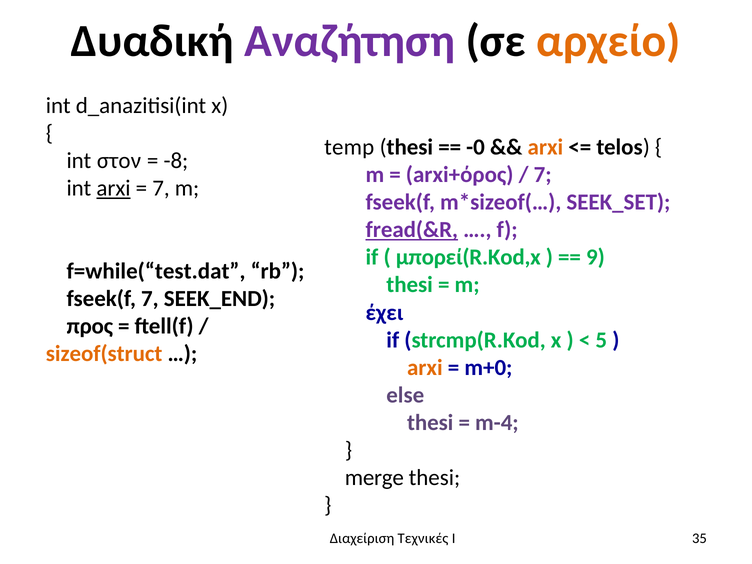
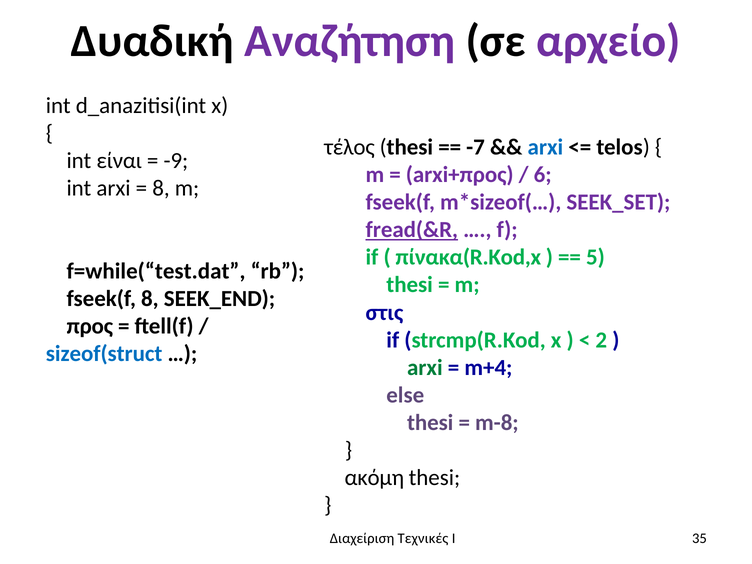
αρχείο colour: orange -> purple
temp: temp -> τέλος
-0: -0 -> -7
arxi at (545, 147) colour: orange -> blue
στον: στον -> είναι
-8: -8 -> -9
arxi+όρος: arxi+όρος -> arxi+προς
7 at (543, 175): 7 -> 6
arxi at (114, 188) underline: present -> none
7 at (161, 188): 7 -> 8
μπορεί(R.Kod,x: μπορεί(R.Kod,x -> πίνακα(R.Kod,x
9: 9 -> 5
fseek(f 7: 7 -> 8
έχει: έχει -> στις
5: 5 -> 2
sizeof(struct colour: orange -> blue
arxi at (425, 368) colour: orange -> green
m+0: m+0 -> m+4
m-4: m-4 -> m-8
merge: merge -> ακόμη
